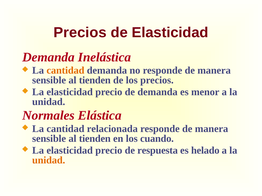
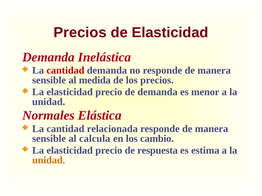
cantidad at (65, 71) colour: orange -> red
tienden at (95, 80): tienden -> medida
tienden at (95, 139): tienden -> calcula
cuando: cuando -> cambio
helado: helado -> estima
